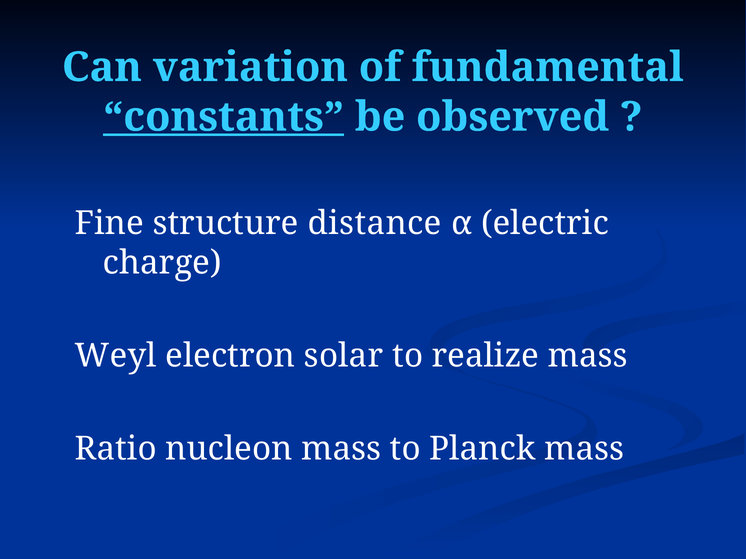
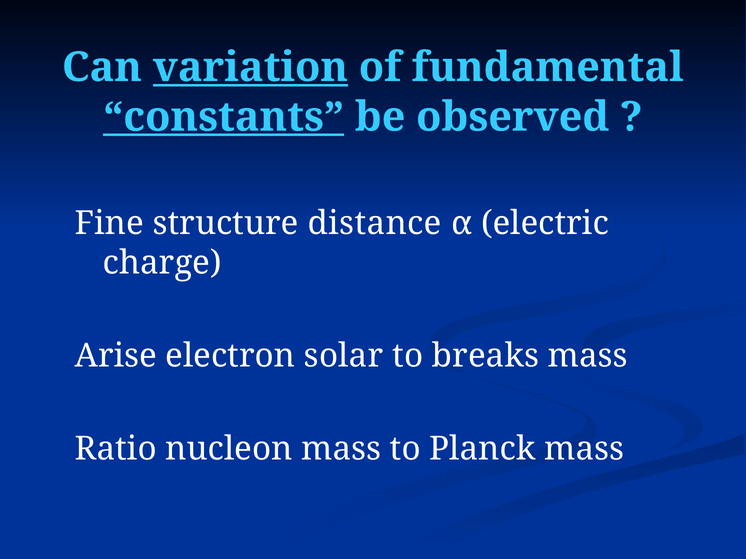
variation underline: none -> present
Weyl: Weyl -> Arise
realize: realize -> breaks
